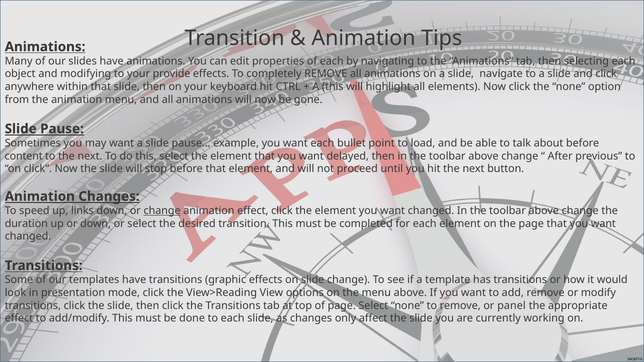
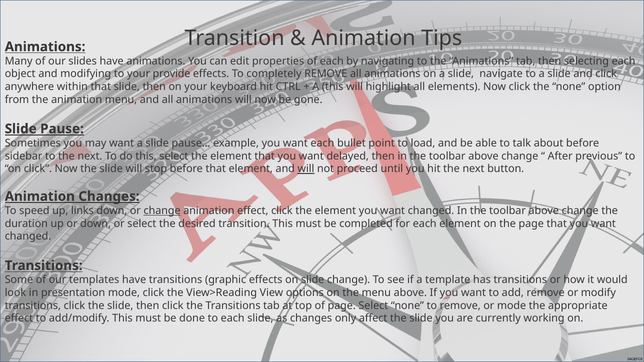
content: content -> sidebar
will at (306, 169) underline: none -> present
or panel: panel -> mode
